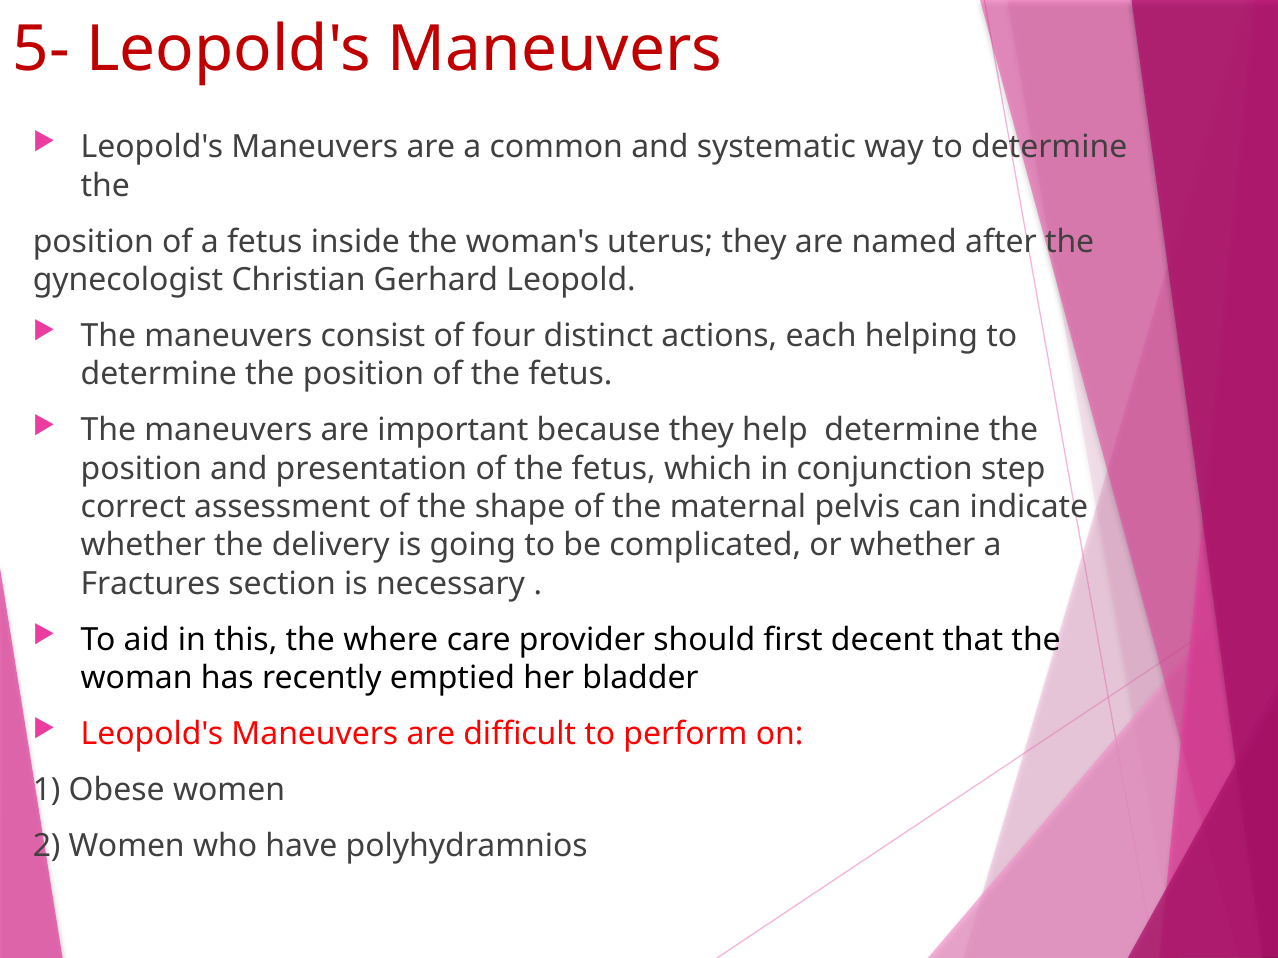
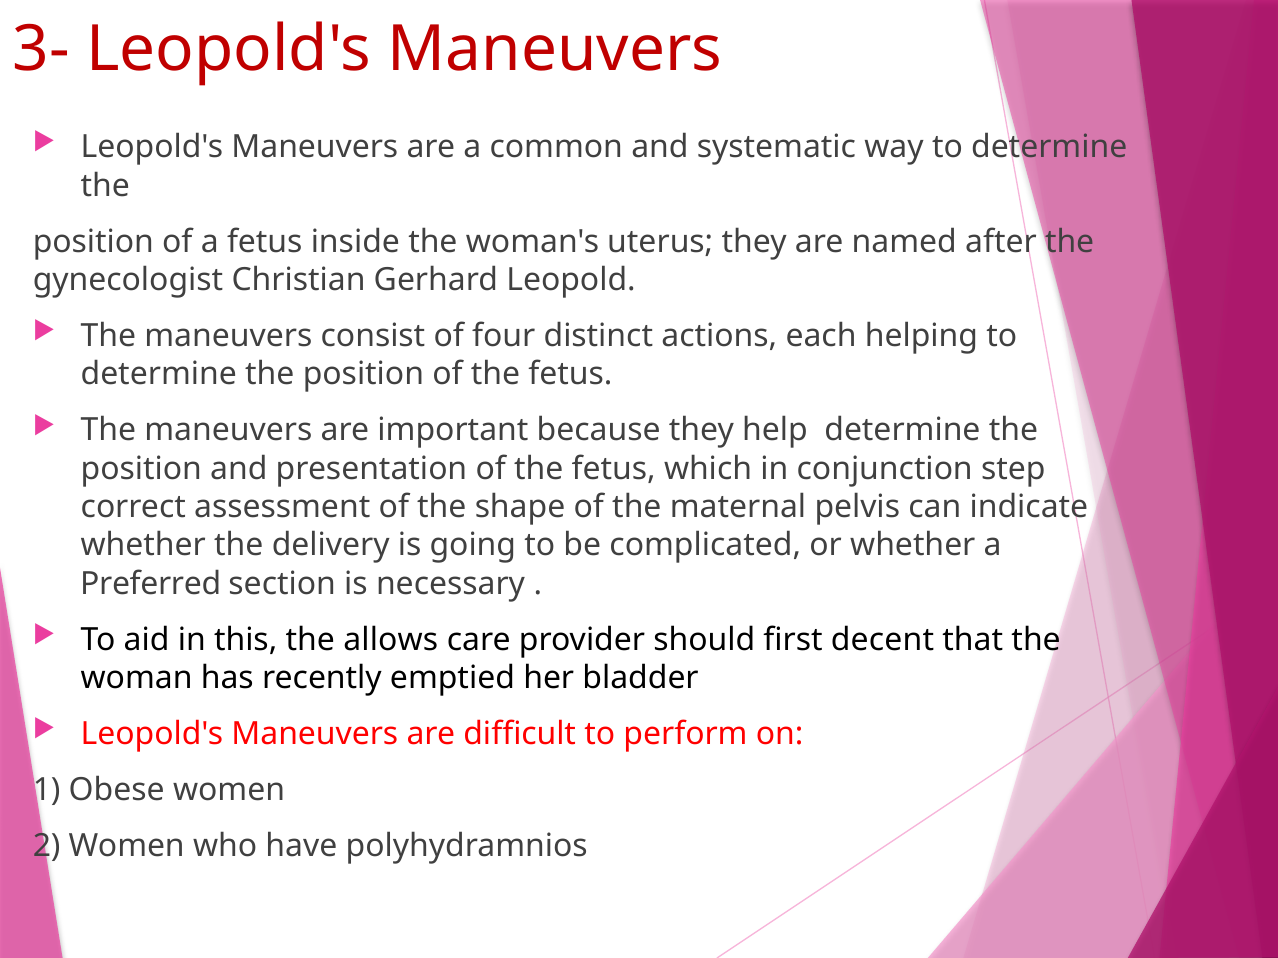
5-: 5- -> 3-
Fractures: Fractures -> Preferred
where: where -> allows
